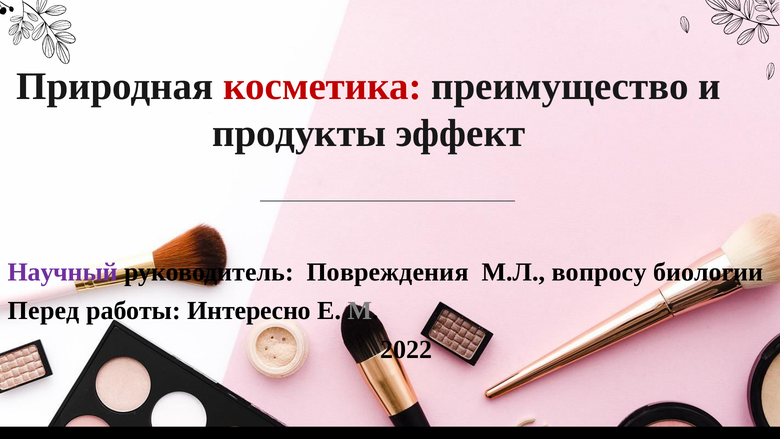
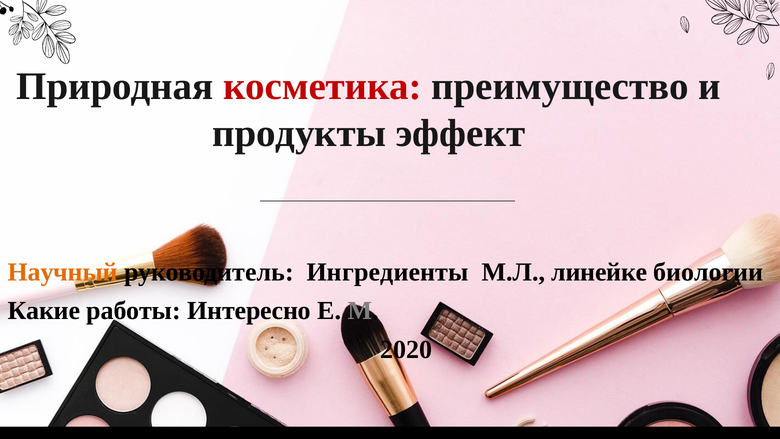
Научный colour: purple -> orange
Повреждения: Повреждения -> Ингредиенты
вопросу: вопросу -> линейке
Перед: Перед -> Какие
2022: 2022 -> 2020
